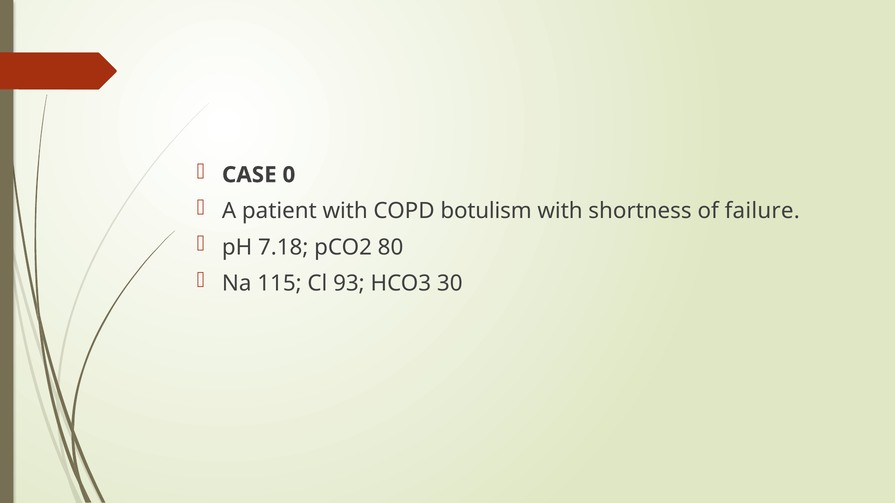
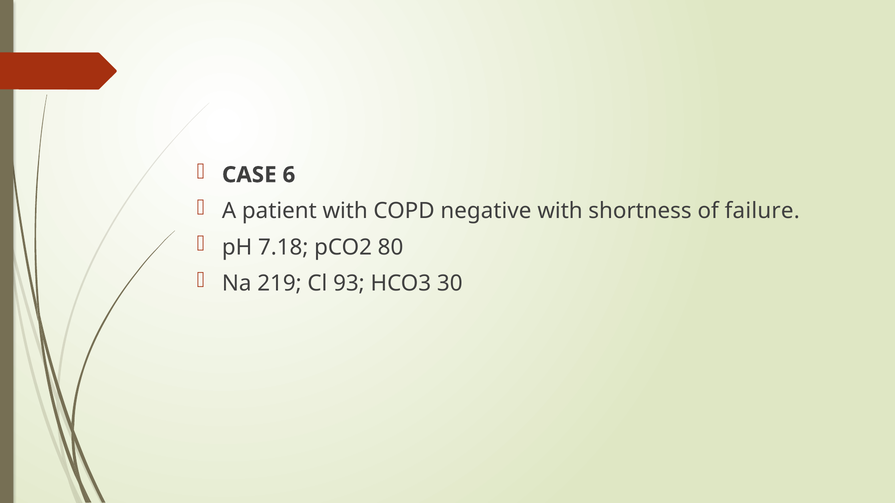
0: 0 -> 6
botulism: botulism -> negative
115: 115 -> 219
